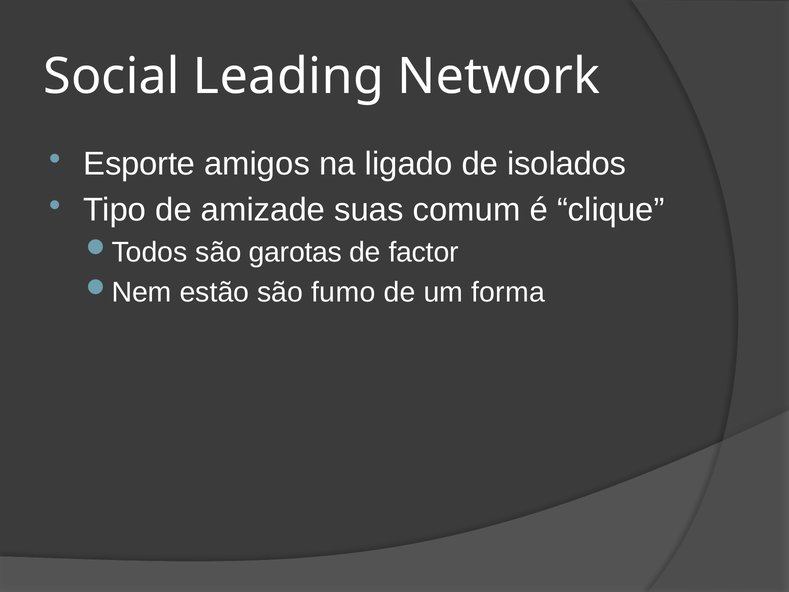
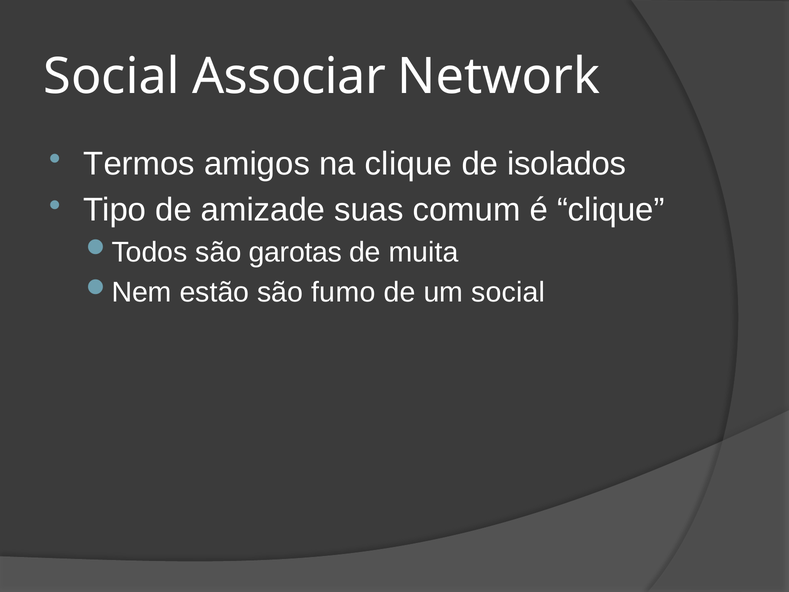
Leading: Leading -> Associar
Esporte: Esporte -> Termos
na ligado: ligado -> clique
factor: factor -> muita
um forma: forma -> social
